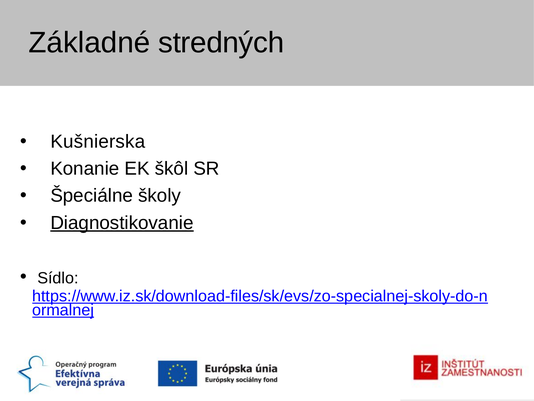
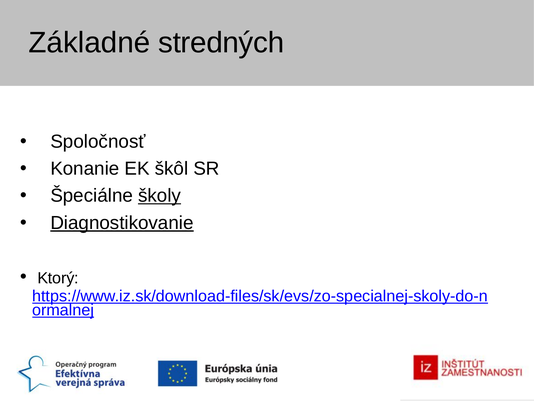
Kušnierska: Kušnierska -> Spoločnosť
školy underline: none -> present
Sídlo: Sídlo -> Ktorý
